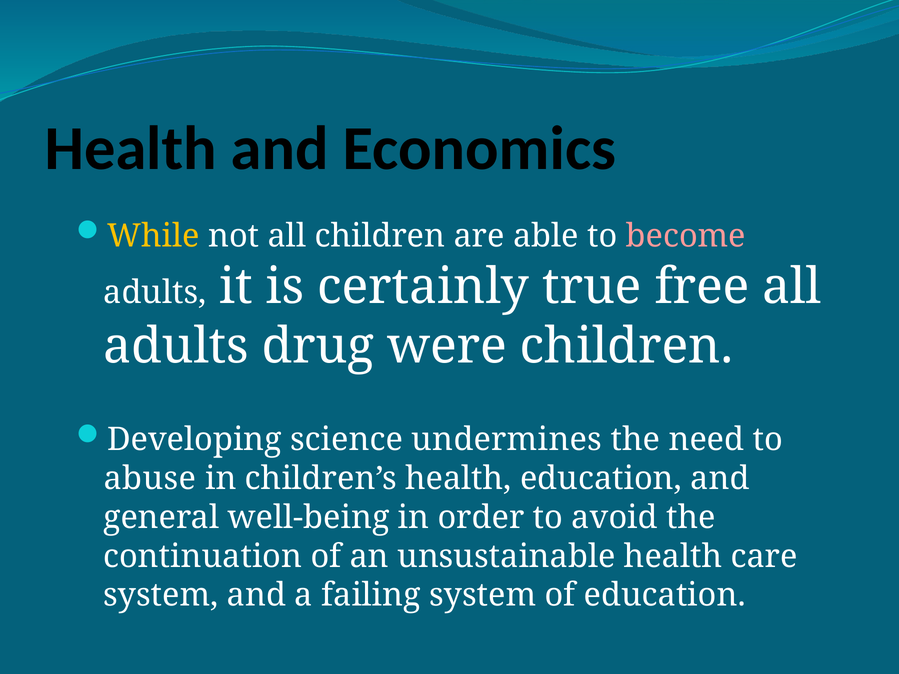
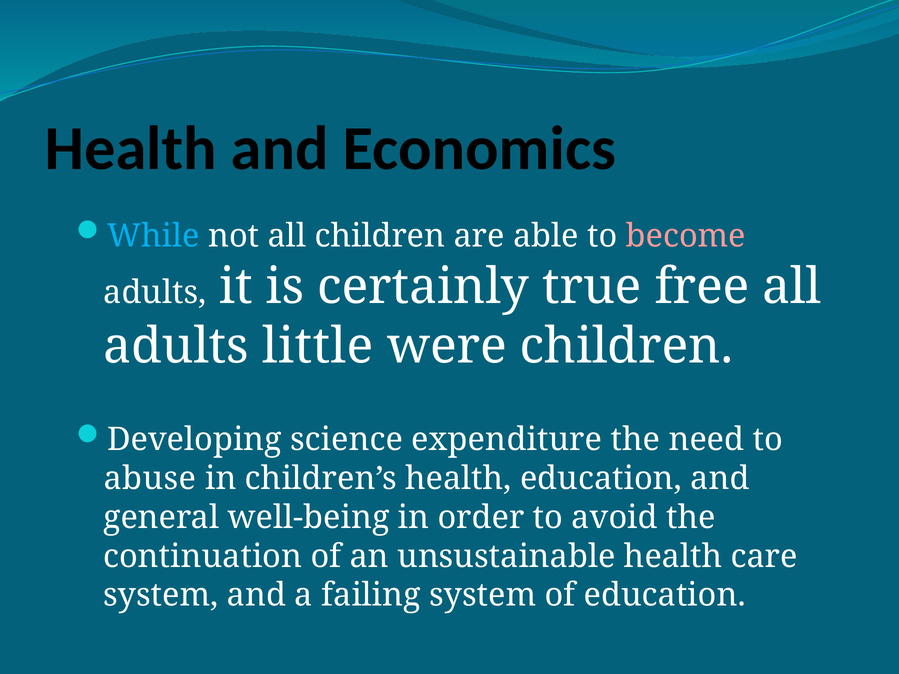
While colour: yellow -> light blue
drug: drug -> little
undermines: undermines -> expenditure
